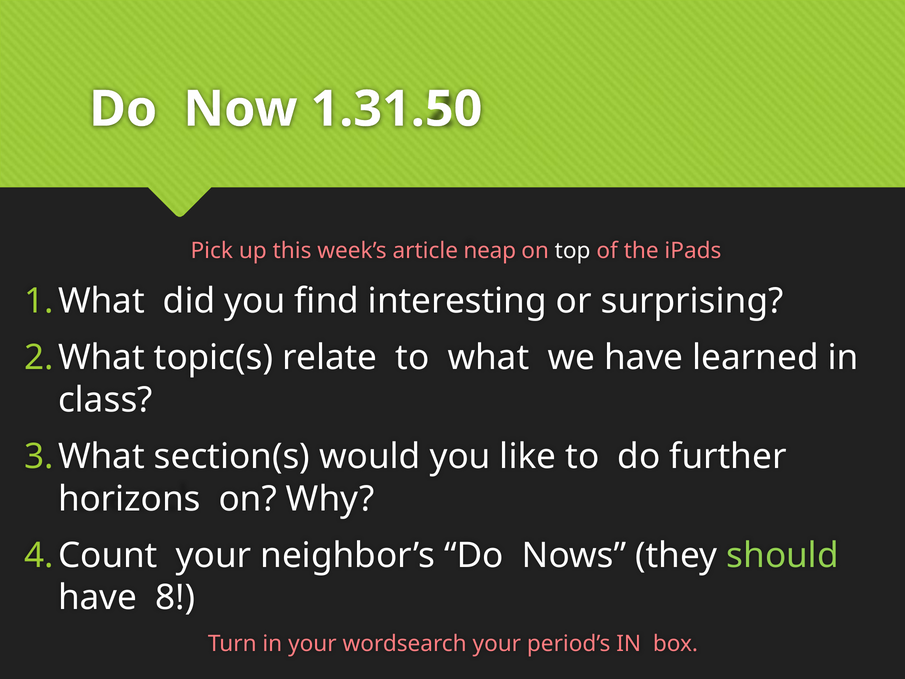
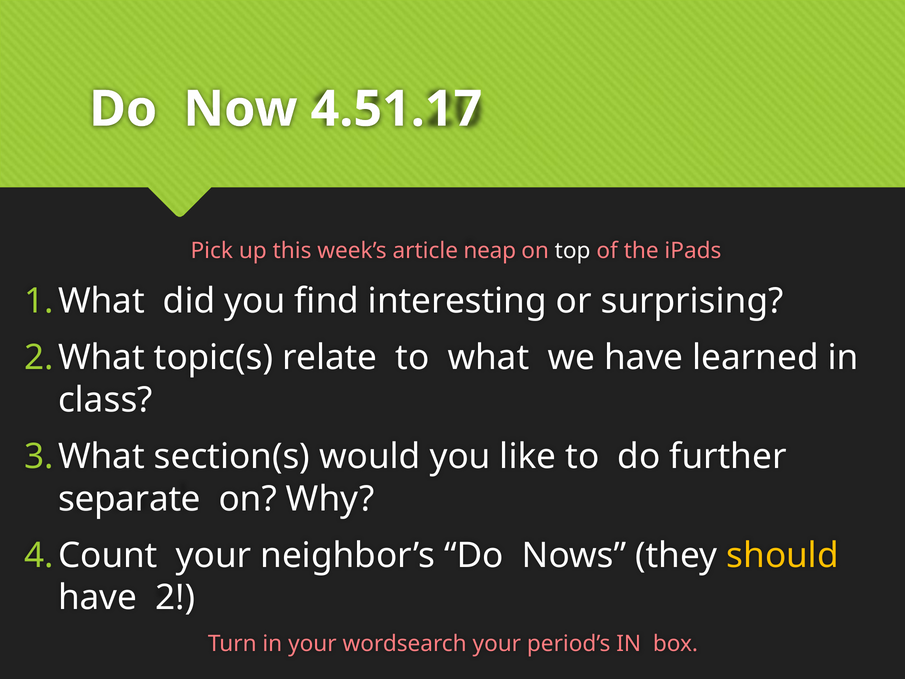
1.31.50: 1.31.50 -> 4.51.17
horizons: horizons -> separate
should colour: light green -> yellow
8: 8 -> 2
